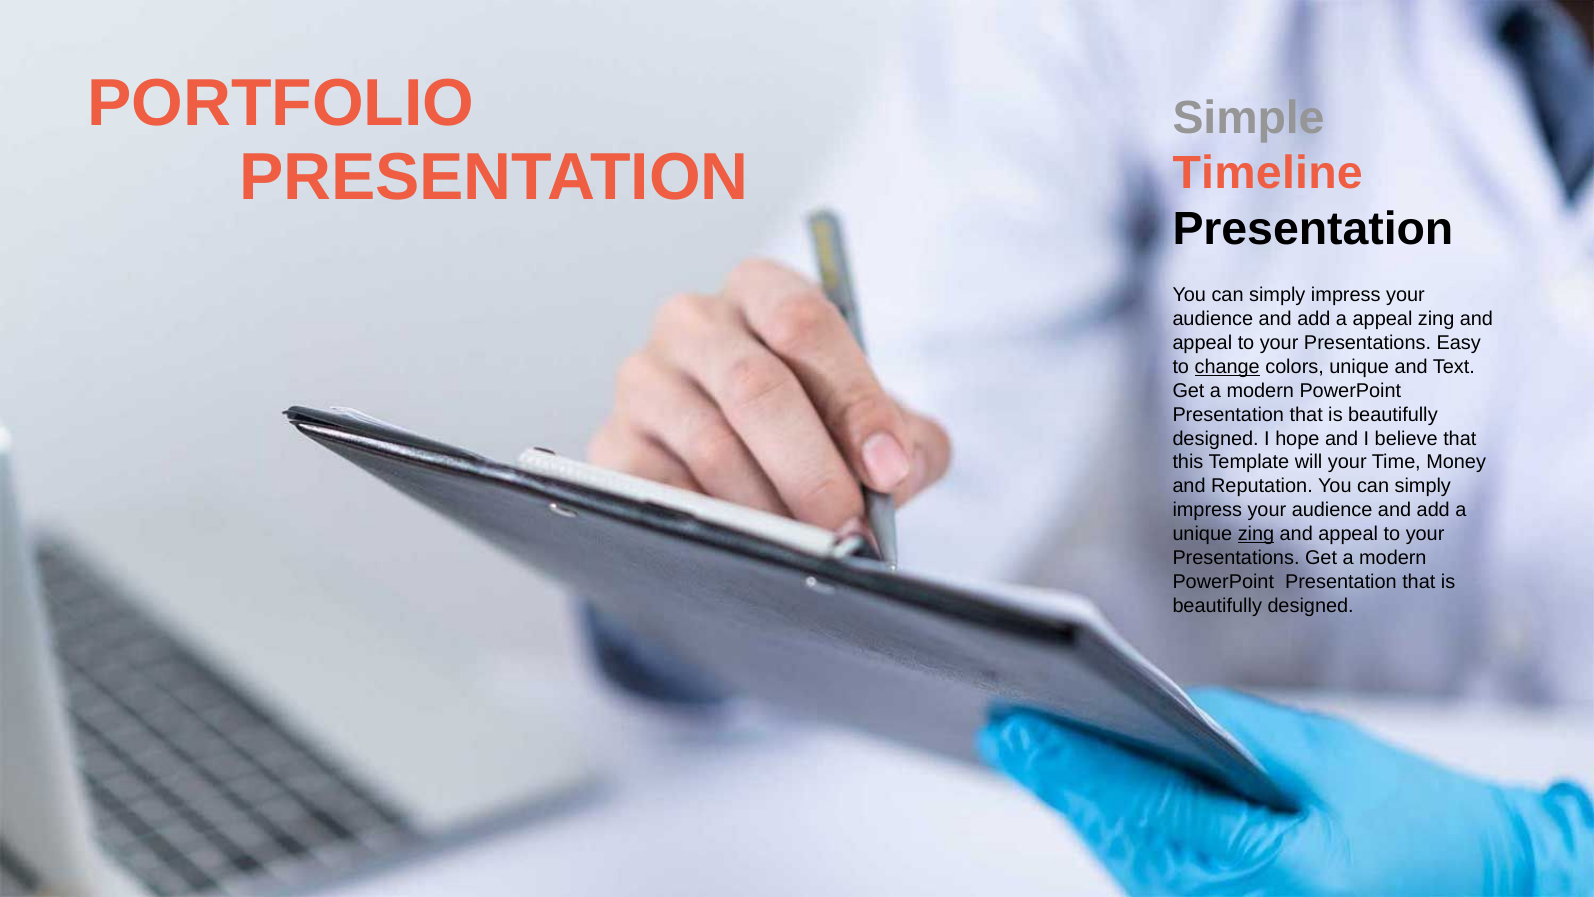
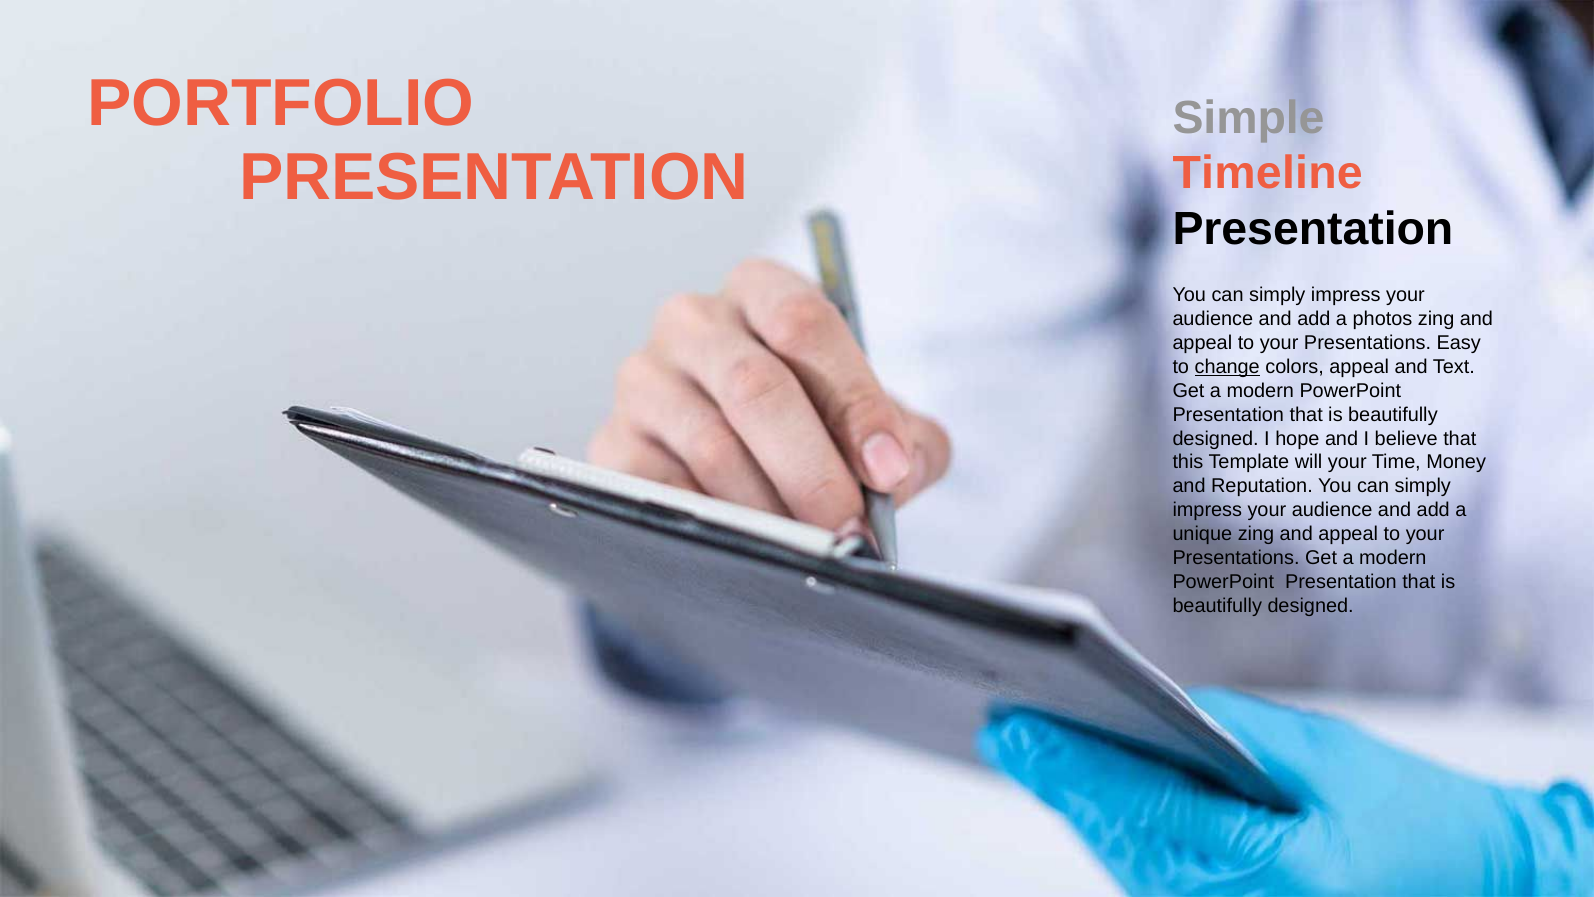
a appeal: appeal -> photos
colors unique: unique -> appeal
zing at (1256, 534) underline: present -> none
